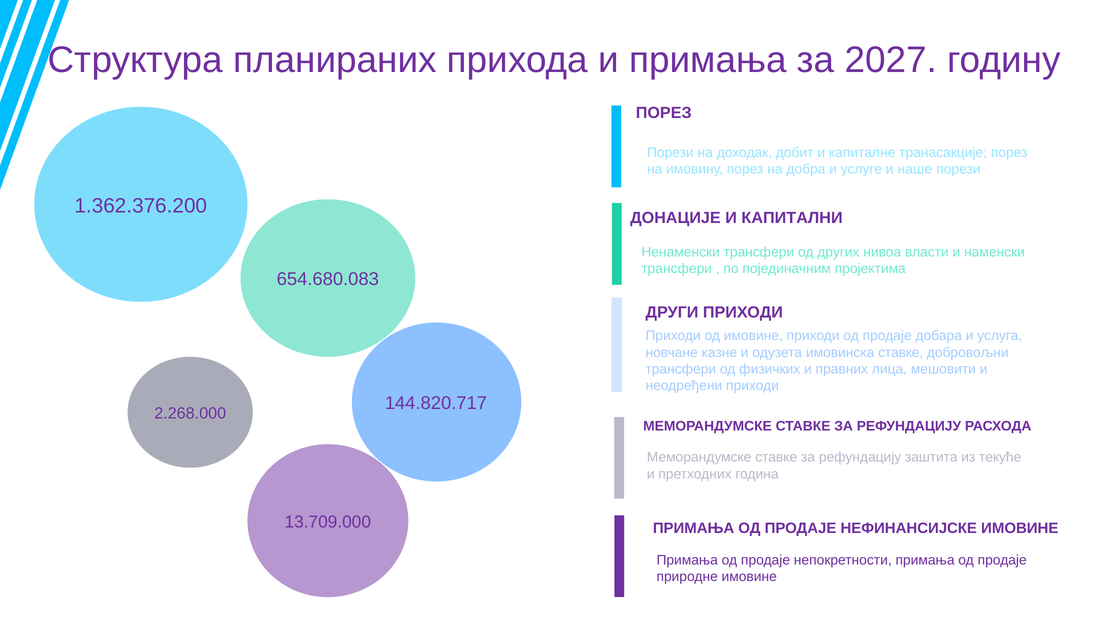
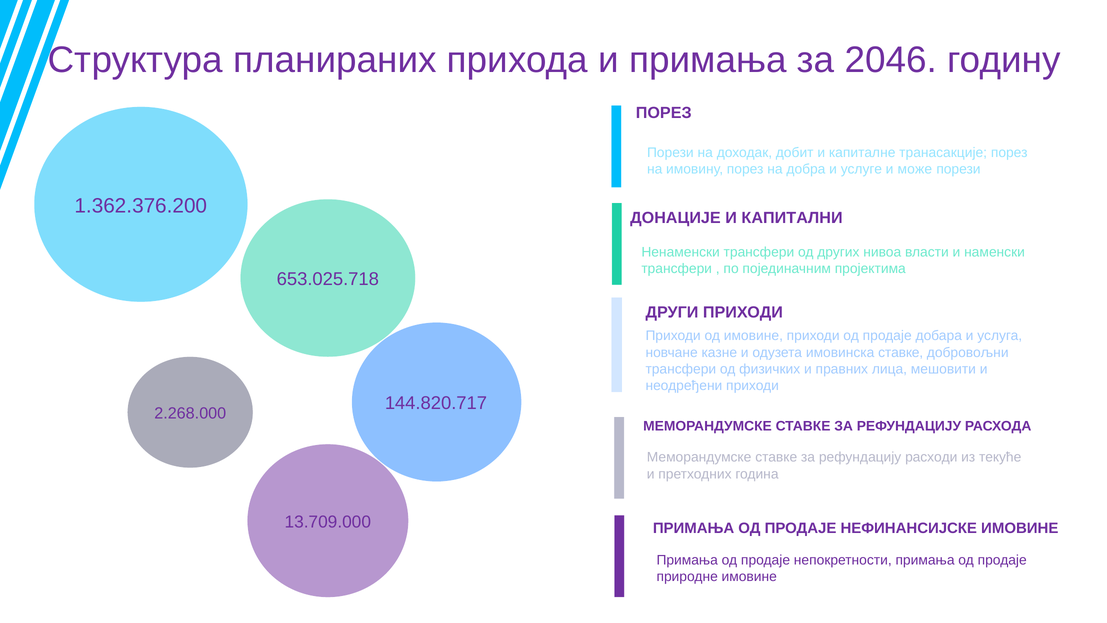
2027: 2027 -> 2046
наше: наше -> може
654.680.083: 654.680.083 -> 653.025.718
заштита: заштита -> расходи
